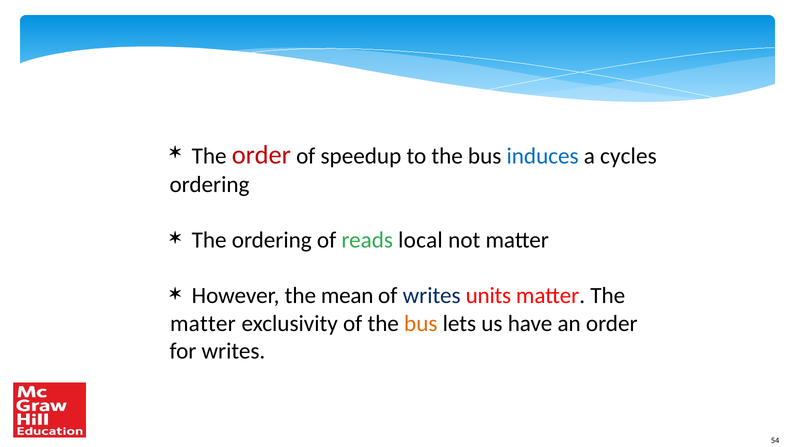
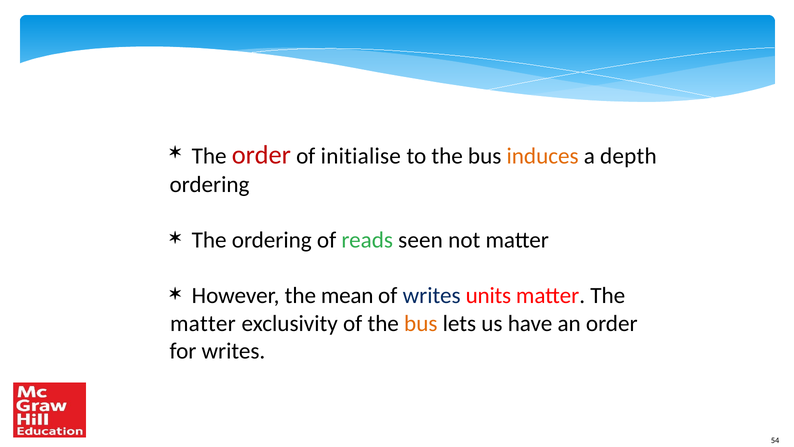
speedup: speedup -> initialise
induces colour: blue -> orange
cycles: cycles -> depth
local: local -> seen
